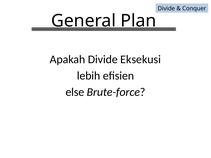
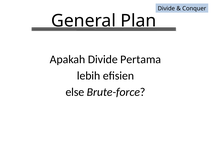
Eksekusi: Eksekusi -> Pertama
